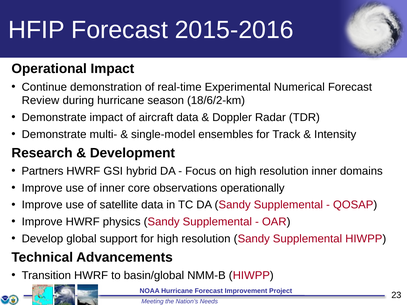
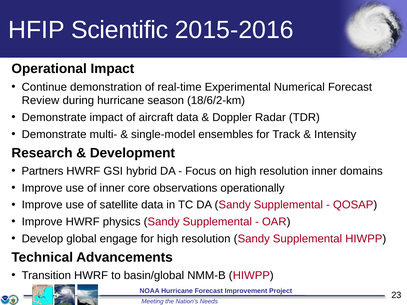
HFIP Forecast: Forecast -> Scientific
support: support -> engage
